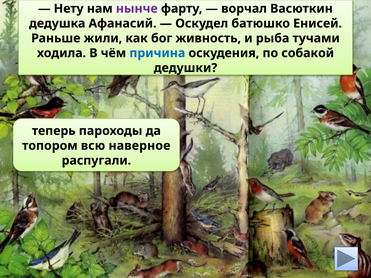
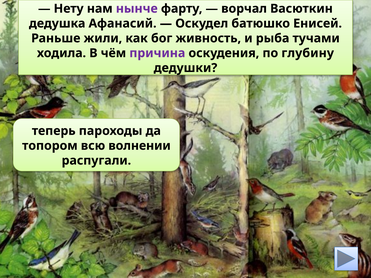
причина colour: blue -> purple
собакой: собакой -> глубину
наверное: наверное -> волнении
